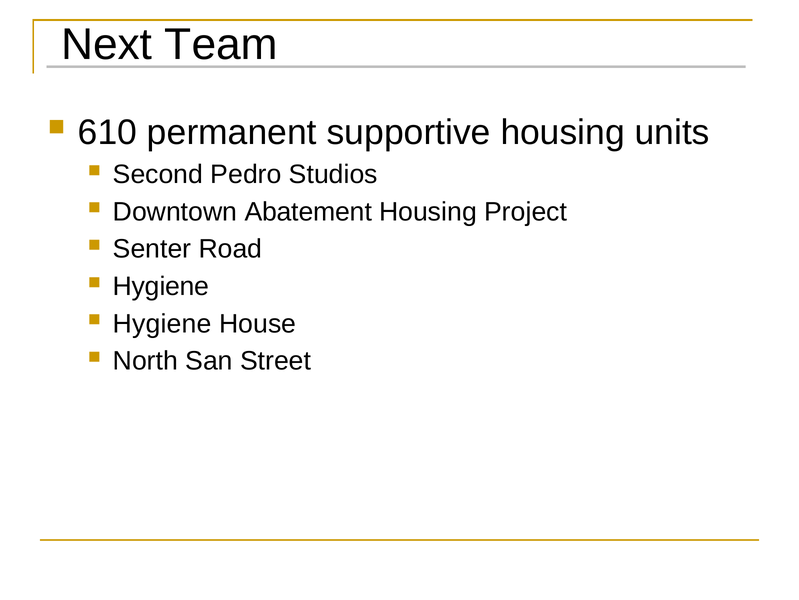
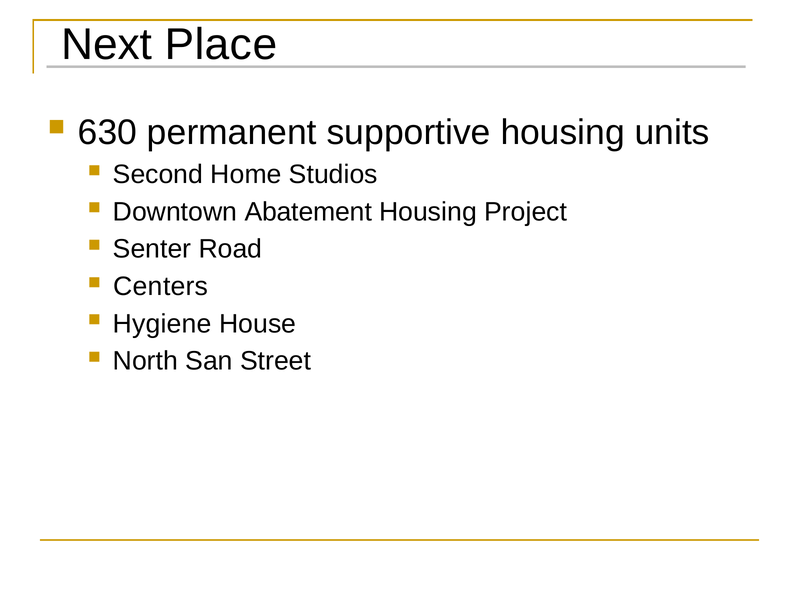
Team: Team -> Place
610: 610 -> 630
Pedro: Pedro -> Home
Hygiene at (161, 286): Hygiene -> Centers
